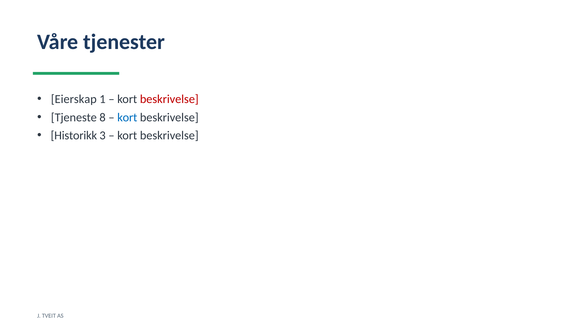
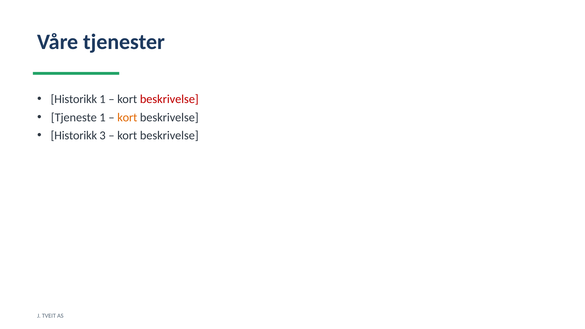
Eierskap at (74, 99): Eierskap -> Historikk
Tjeneste 8: 8 -> 1
kort at (127, 117) colour: blue -> orange
